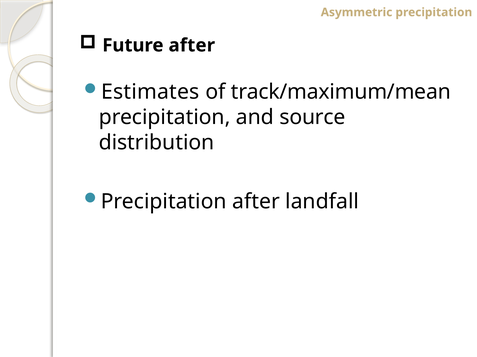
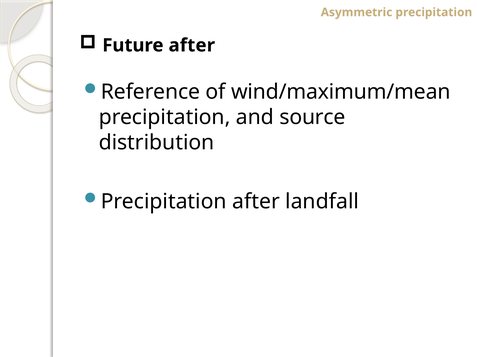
Estimates: Estimates -> Reference
track/maximum/mean: track/maximum/mean -> wind/maximum/mean
